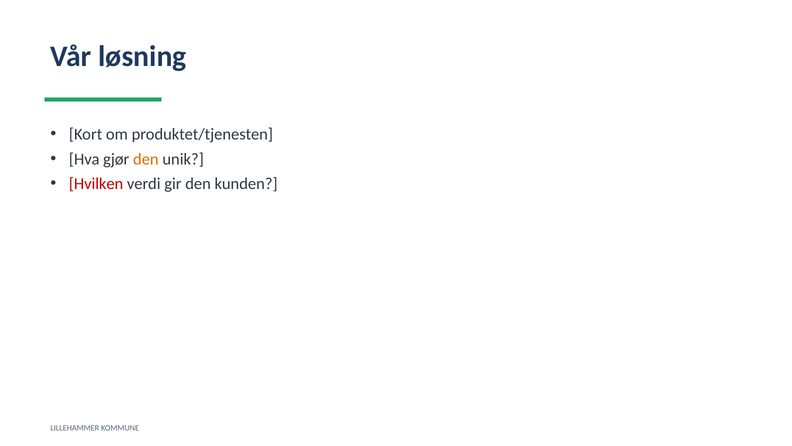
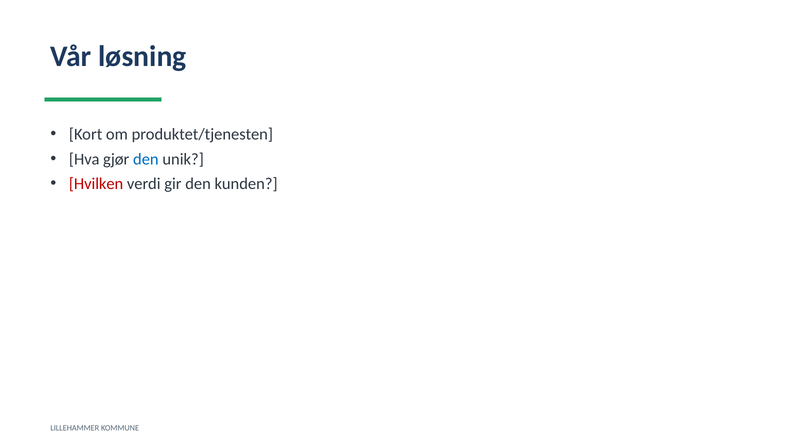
den at (146, 159) colour: orange -> blue
